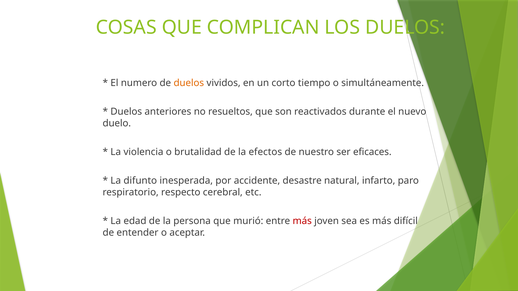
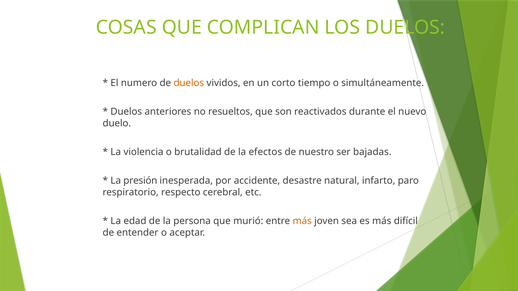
eficaces: eficaces -> bajadas
difunto: difunto -> presión
más at (302, 221) colour: red -> orange
